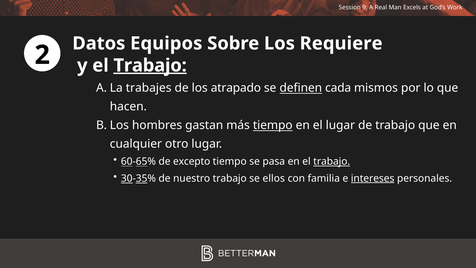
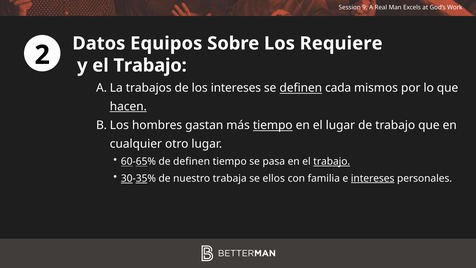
Trabajo at (150, 65) underline: present -> none
trabajes: trabajes -> trabajos
los atrapado: atrapado -> intereses
hacen underline: none -> present
de excepto: excepto -> definen
nuestro trabajo: trabajo -> trabaja
